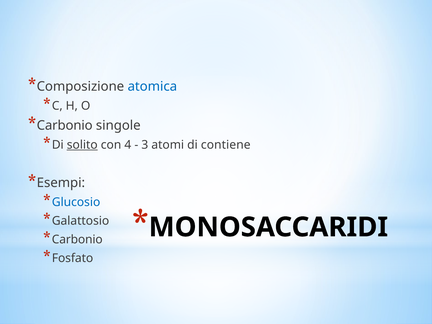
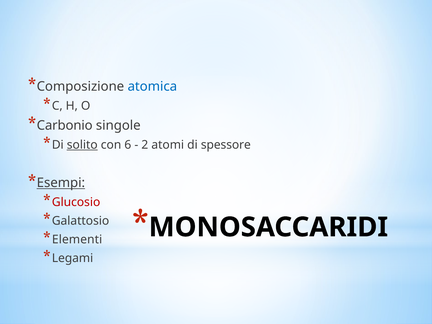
4: 4 -> 6
3: 3 -> 2
contiene: contiene -> spessore
Esempi underline: none -> present
Glucosio colour: blue -> red
Carbonio at (77, 239): Carbonio -> Elementi
Fosfato: Fosfato -> Legami
